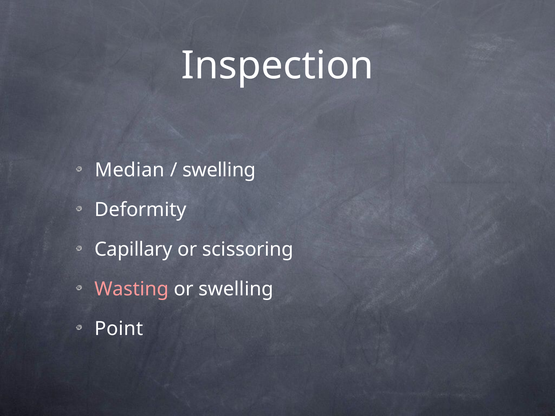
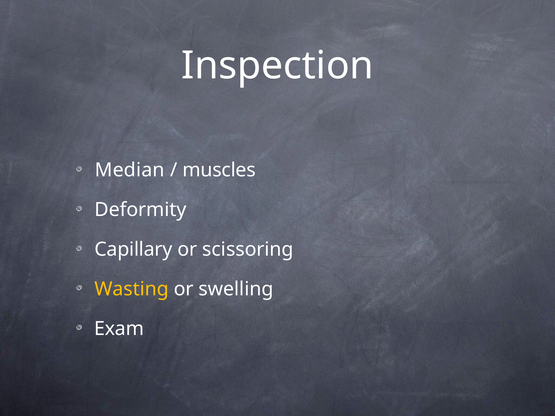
swelling at (219, 170): swelling -> muscles
Wasting colour: pink -> yellow
Point: Point -> Exam
